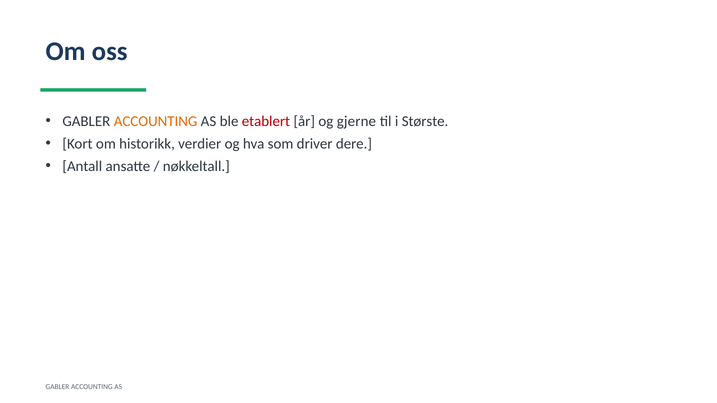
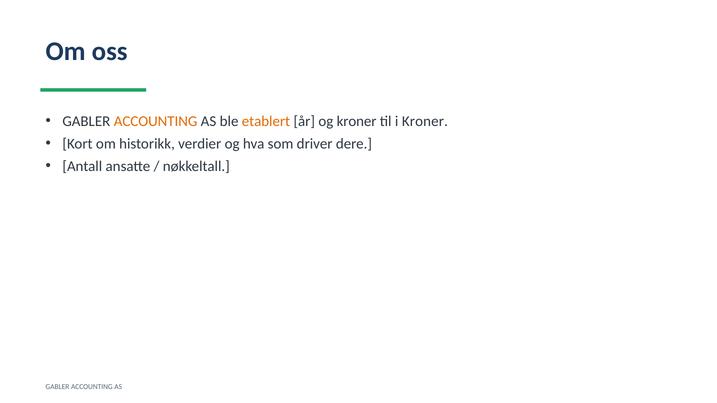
etablert colour: red -> orange
og gjerne: gjerne -> kroner
i Største: Største -> Kroner
